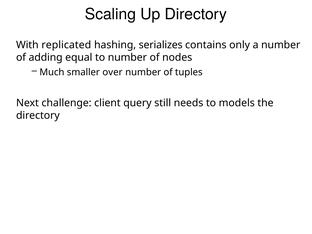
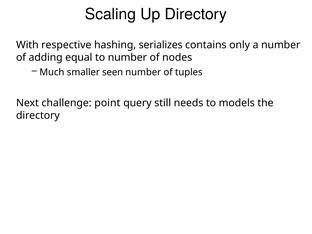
replicated: replicated -> respective
over: over -> seen
client: client -> point
